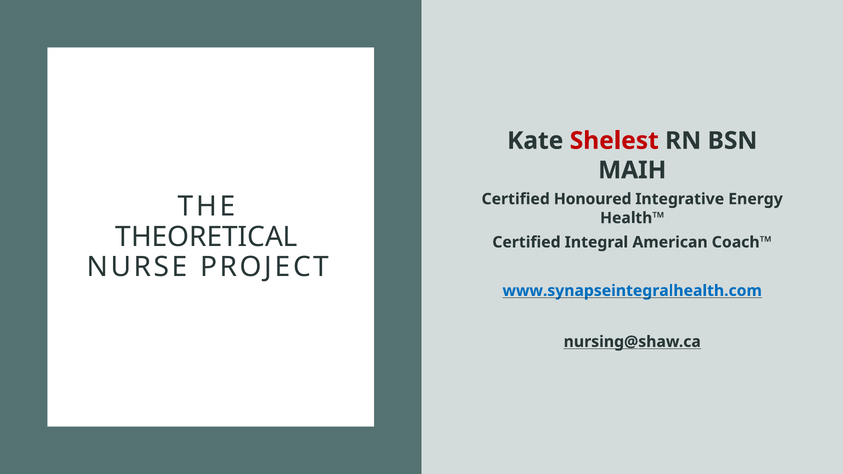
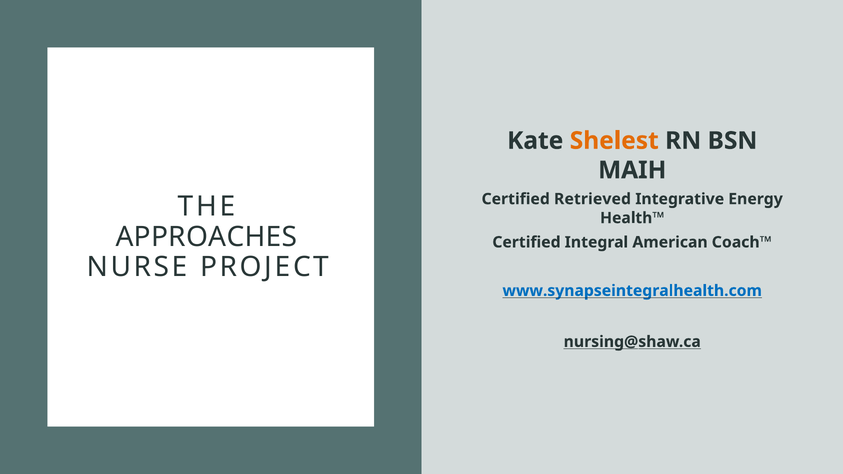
Shelest colour: red -> orange
Honoured: Honoured -> Retrieved
THEORETICAL: THEORETICAL -> APPROACHES
